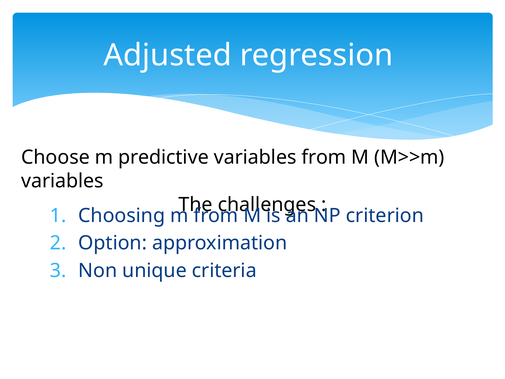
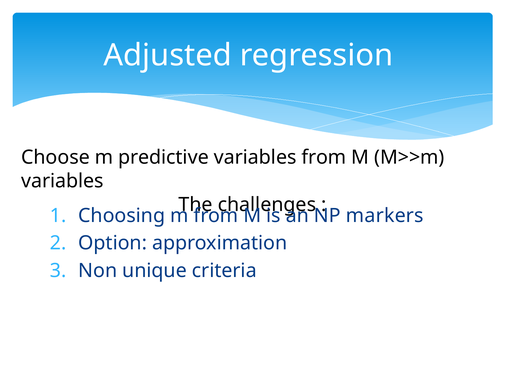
criterion: criterion -> markers
